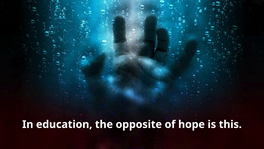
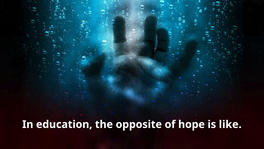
this: this -> like
